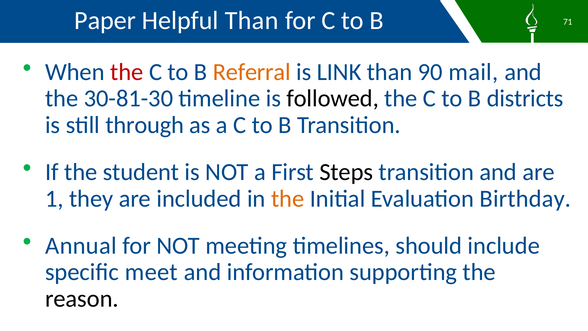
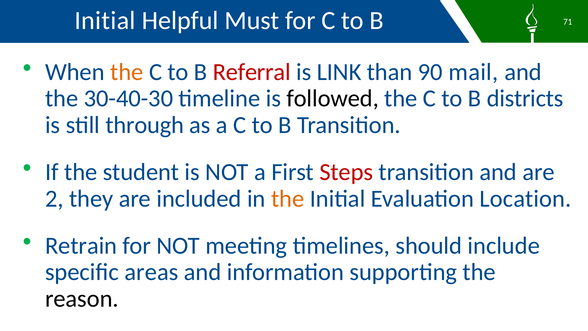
Paper at (105, 20): Paper -> Initial
Helpful Than: Than -> Must
the at (127, 72) colour: red -> orange
Referral colour: orange -> red
30-81-30: 30-81-30 -> 30-40-30
Steps colour: black -> red
1: 1 -> 2
Birthday: Birthday -> Location
Annual: Annual -> Retrain
meet: meet -> areas
